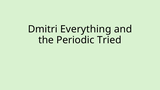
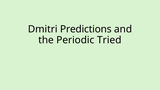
Everything: Everything -> Predictions
